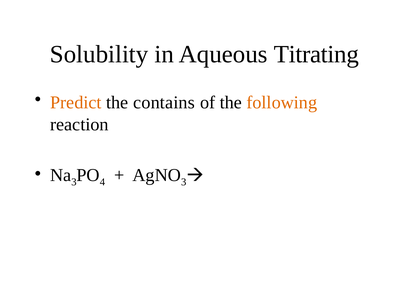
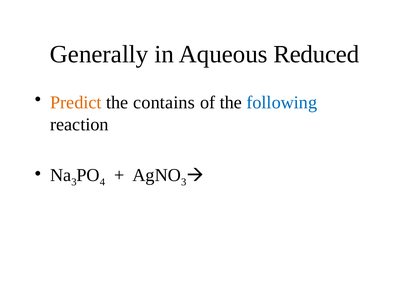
Solubility: Solubility -> Generally
Titrating: Titrating -> Reduced
following colour: orange -> blue
